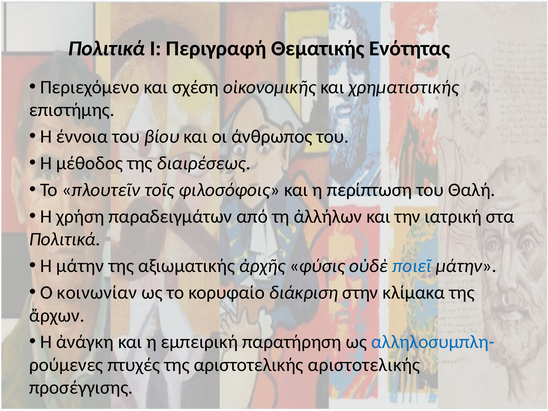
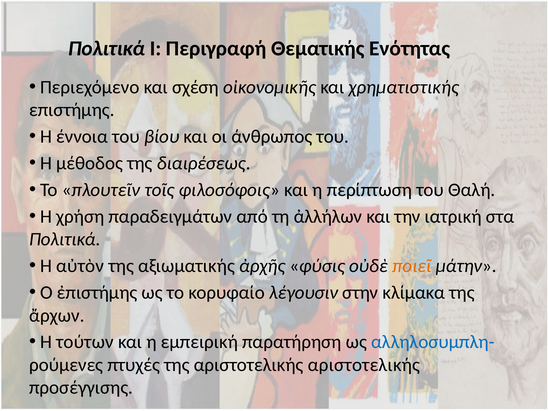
Η μάτην: μάτην -> αὐτὸν
ποιεῖ colour: blue -> orange
κοινωνίαν: κοινωνίαν -> ἐπιστήμης
διάκριση: διάκριση -> λέγουσιν
ἀνάγκη: ἀνάγκη -> τούτων
